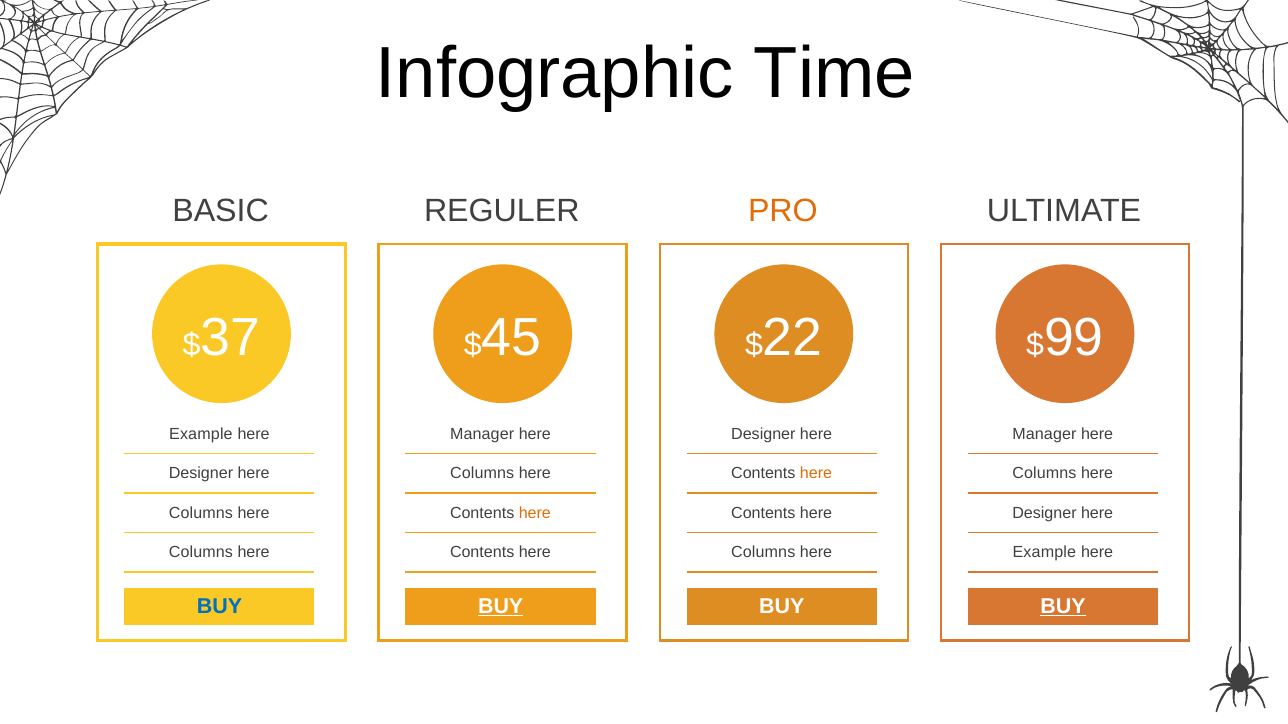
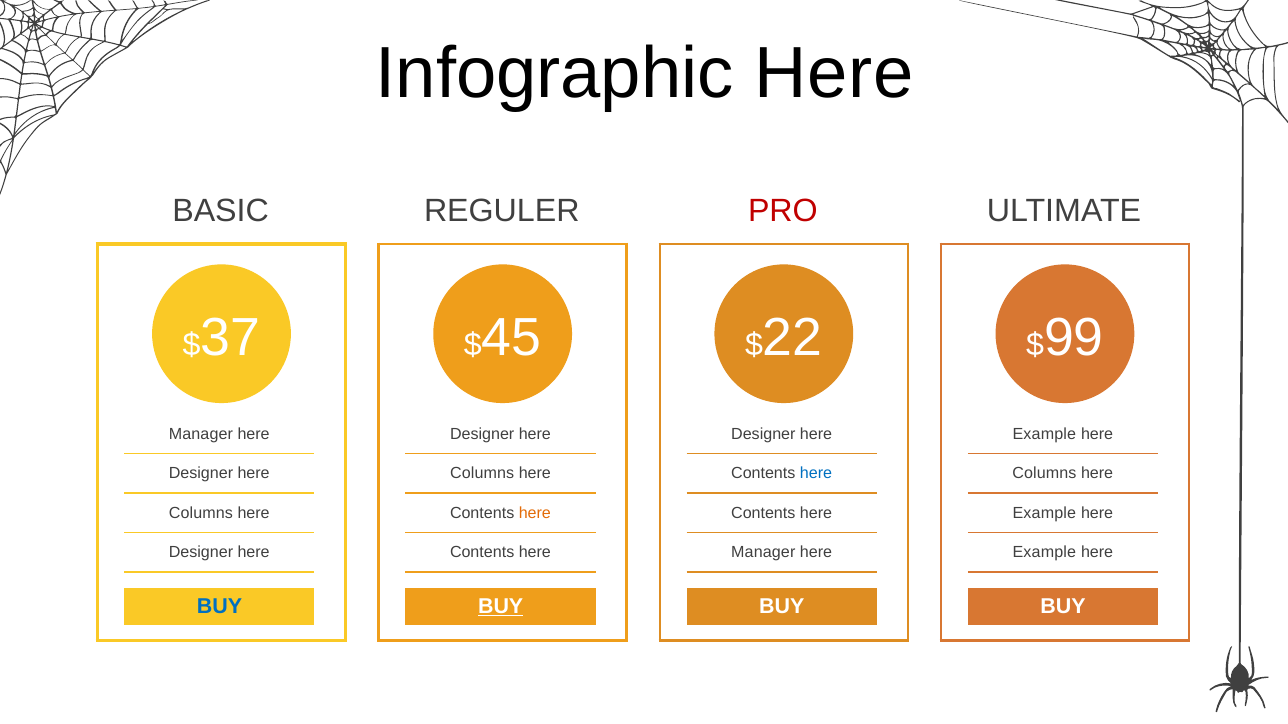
Infographic Time: Time -> Here
PRO colour: orange -> red
Example at (201, 434): Example -> Manager
Manager at (482, 434): Manager -> Designer
Manager at (1044, 434): Manager -> Example
here at (816, 474) colour: orange -> blue
Designer at (1044, 513): Designer -> Example
Columns at (201, 553): Columns -> Designer
Columns at (763, 553): Columns -> Manager
BUY at (1063, 607) underline: present -> none
